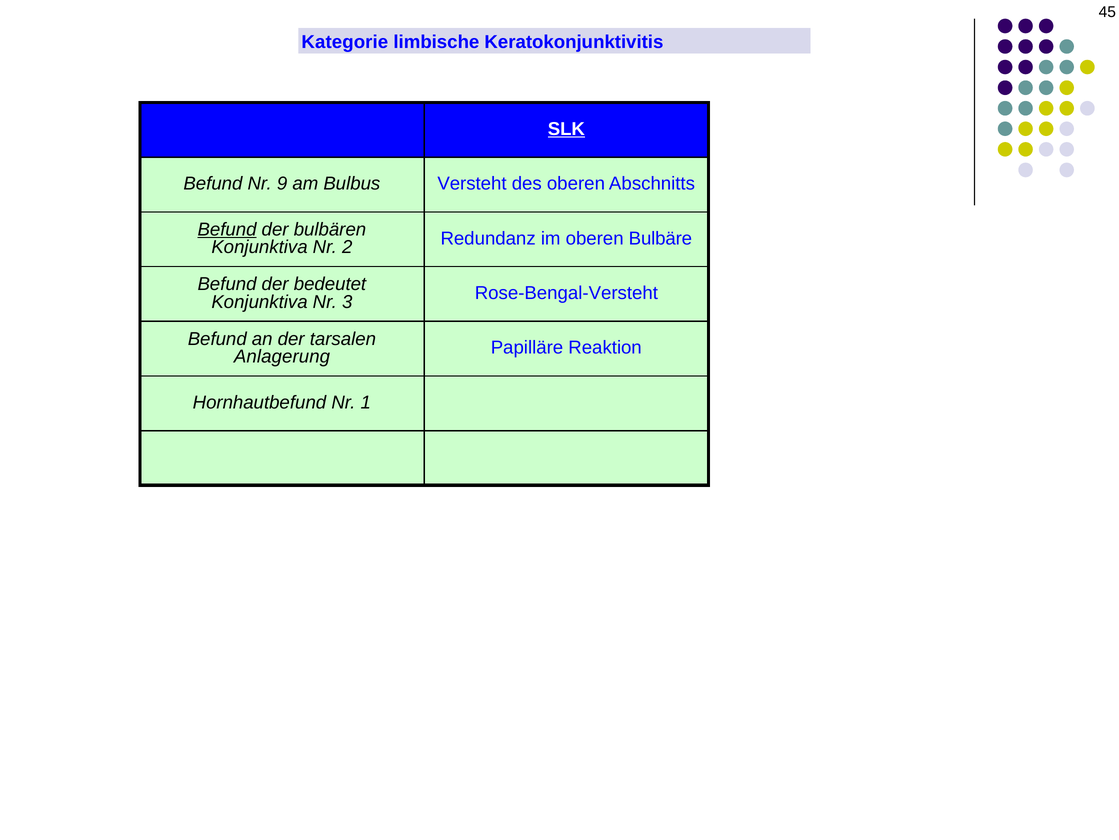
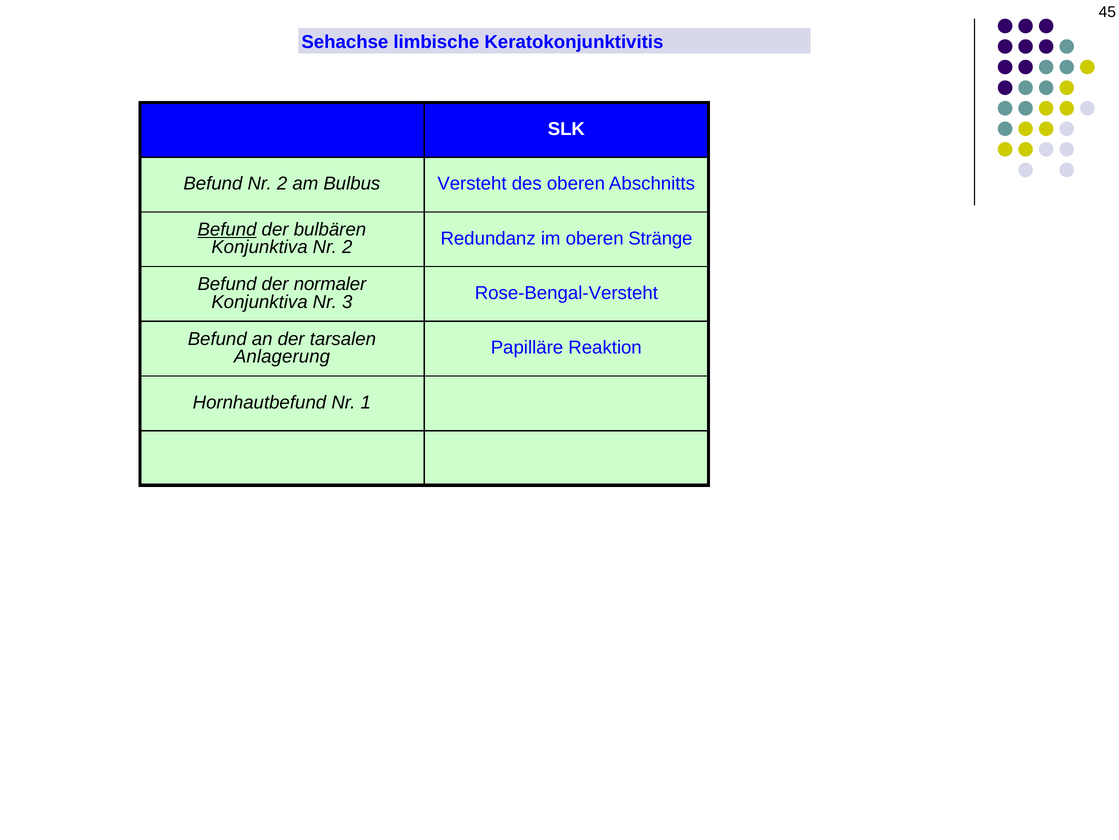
Kategorie: Kategorie -> Sehachse
SLK underline: present -> none
Befund Nr 9: 9 -> 2
Bulbäre: Bulbäre -> Stränge
bedeutet: bedeutet -> normaler
